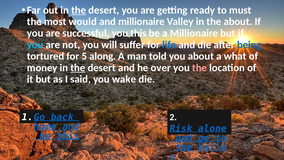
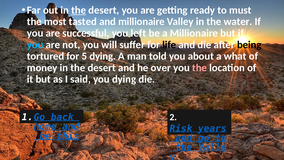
would: would -> tasted
the about: about -> water
you this: this -> left
life colour: blue -> black
being colour: blue -> black
5 along: along -> dying
the at (78, 68) underline: present -> none
you wake: wake -> dying
alone: alone -> years
